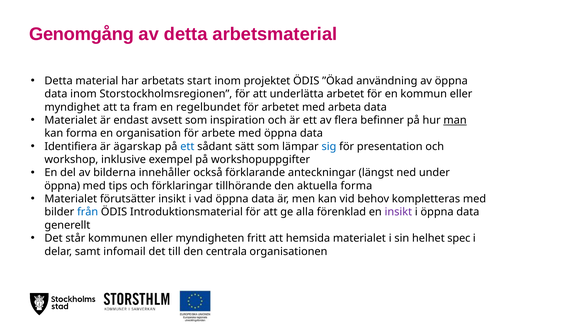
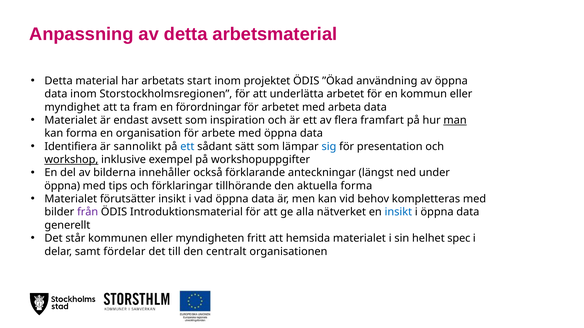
Genomgång: Genomgång -> Anpassning
regelbundet: regelbundet -> förordningar
befinner: befinner -> framfart
ägarskap: ägarskap -> sannolikt
workshop underline: none -> present
från colour: blue -> purple
förenklad: förenklad -> nätverket
insikt at (398, 212) colour: purple -> blue
infomail: infomail -> fördelar
centrala: centrala -> centralt
